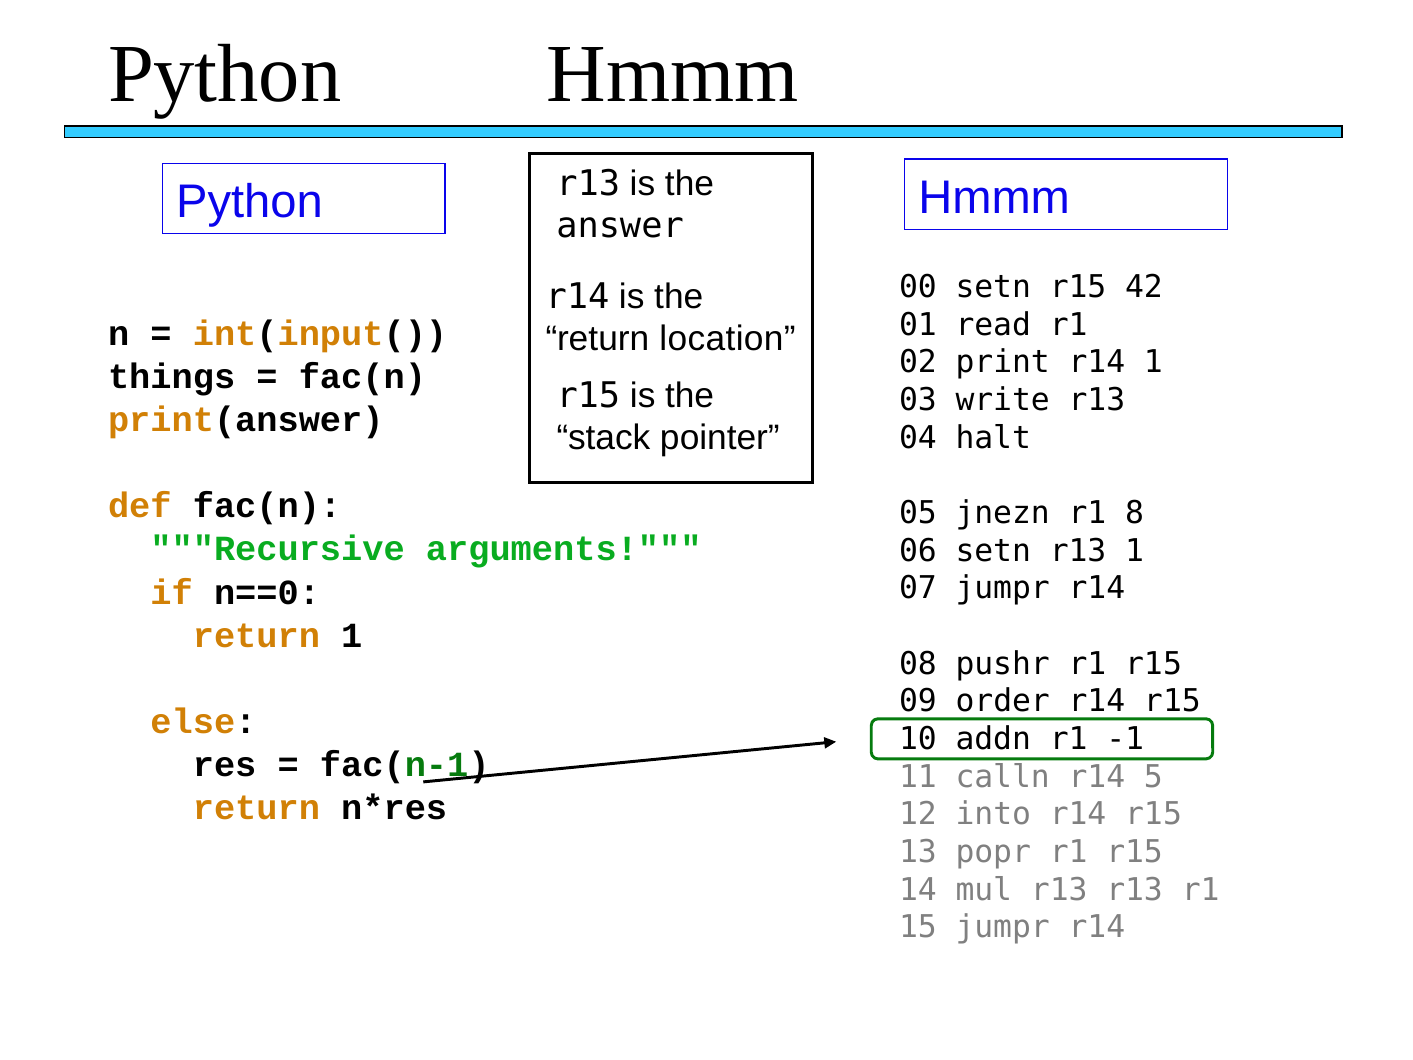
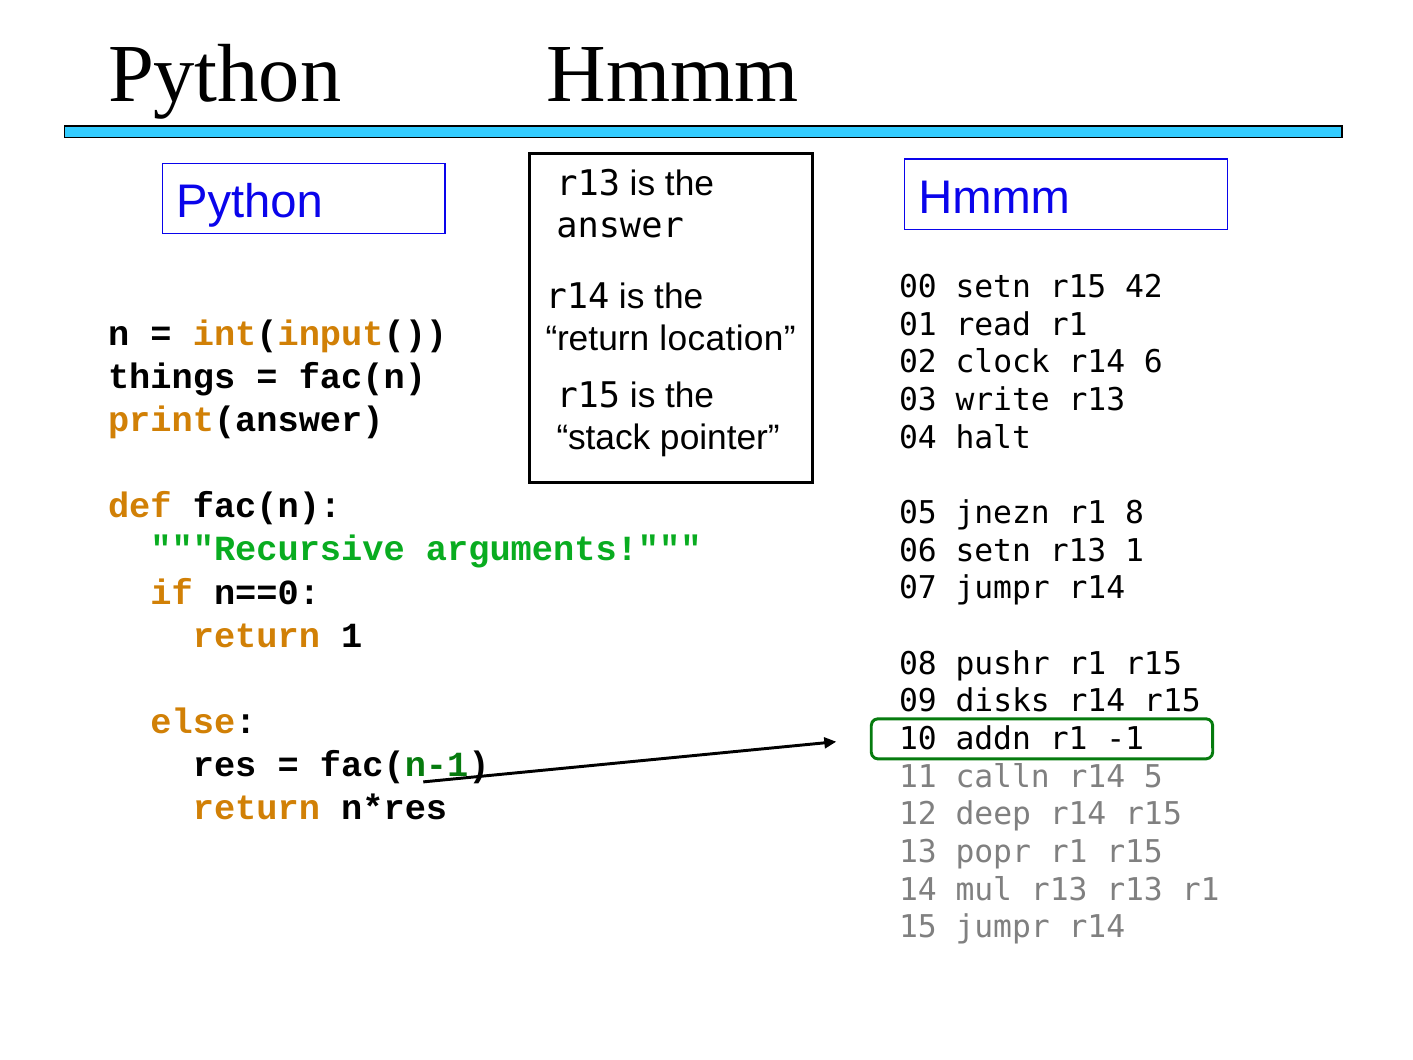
print: print -> clock
r14 1: 1 -> 6
order: order -> disks
into: into -> deep
